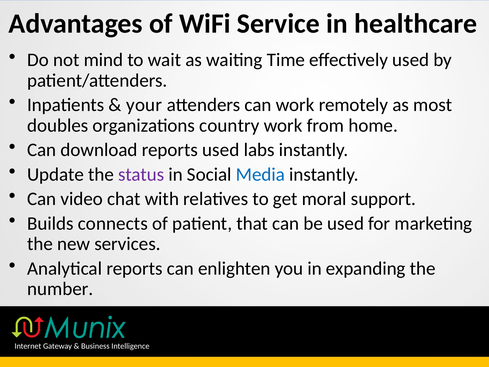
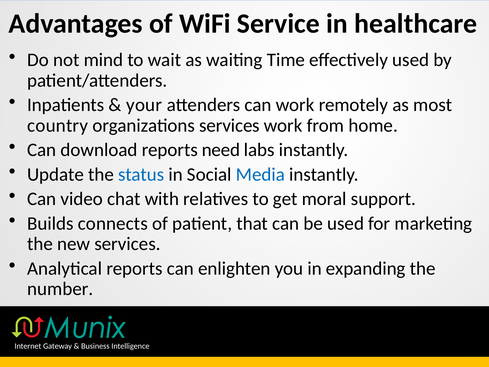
doubles: doubles -> country
organizations country: country -> services
reports used: used -> need
status colour: purple -> blue
